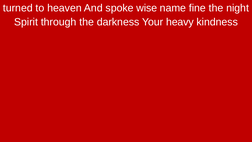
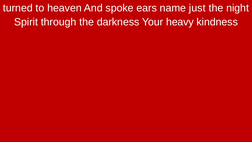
wise: wise -> ears
fine: fine -> just
